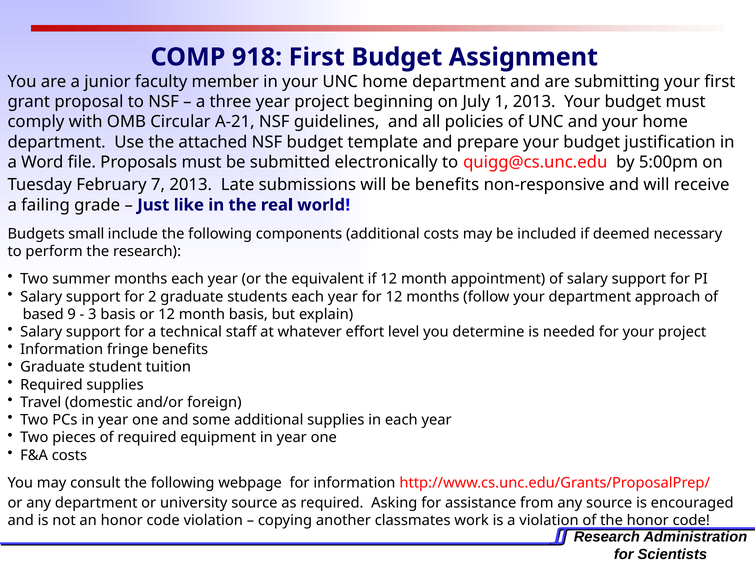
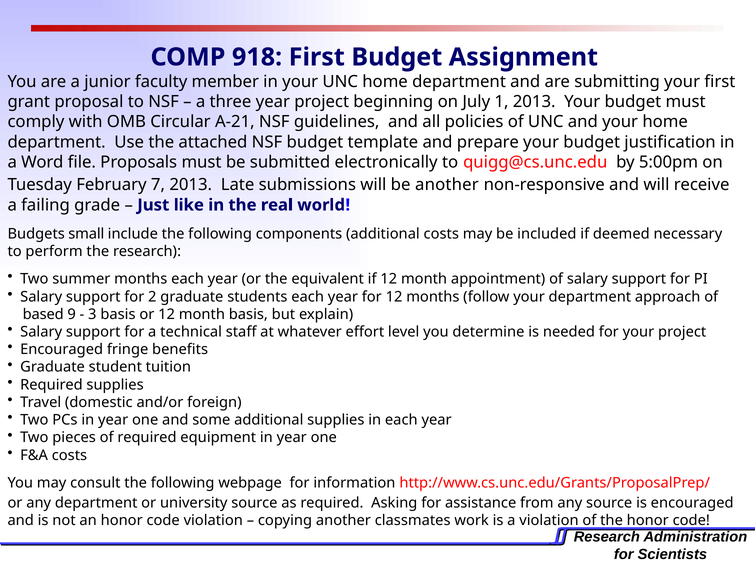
be benefits: benefits -> another
Information at (62, 350): Information -> Encouraged
